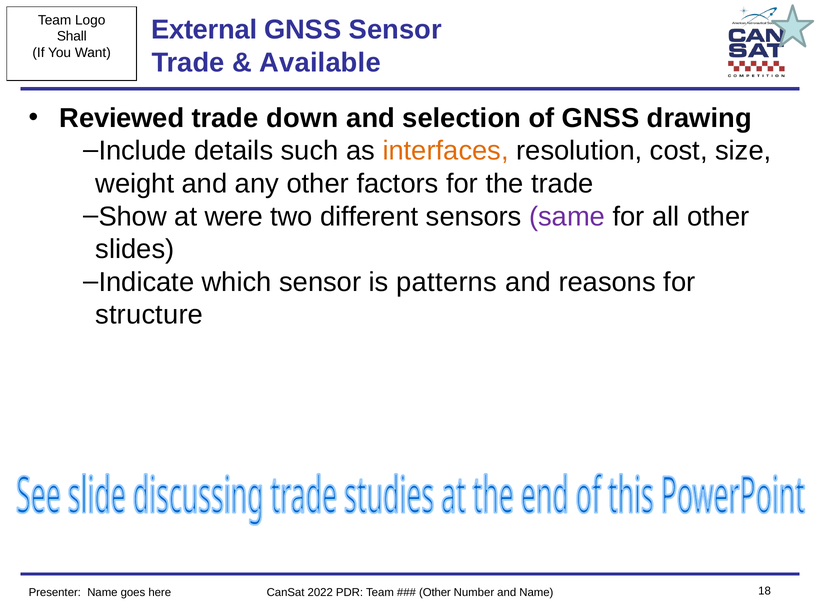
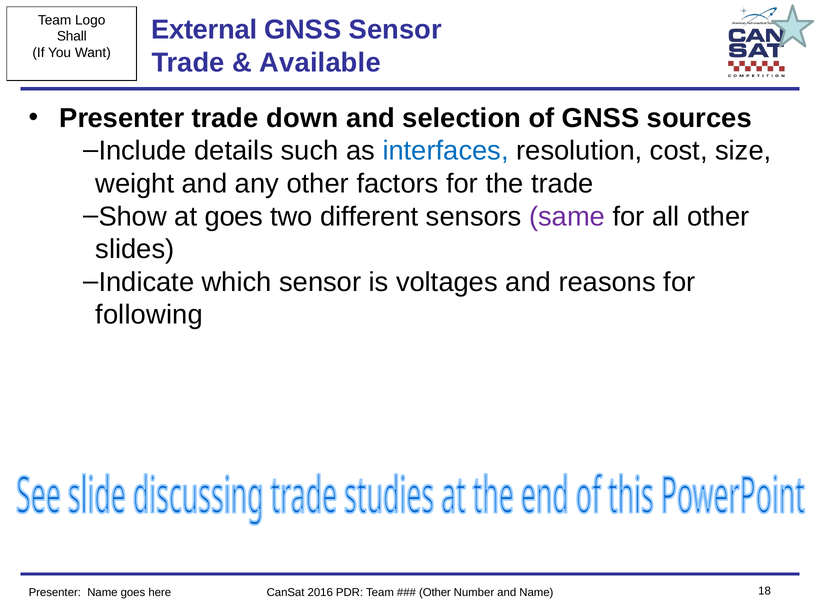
Reviewed at (122, 118): Reviewed -> Presenter
drawing: drawing -> sources
interfaces colour: orange -> blue
at were: were -> goes
patterns: patterns -> voltages
structure: structure -> following
2022: 2022 -> 2016
